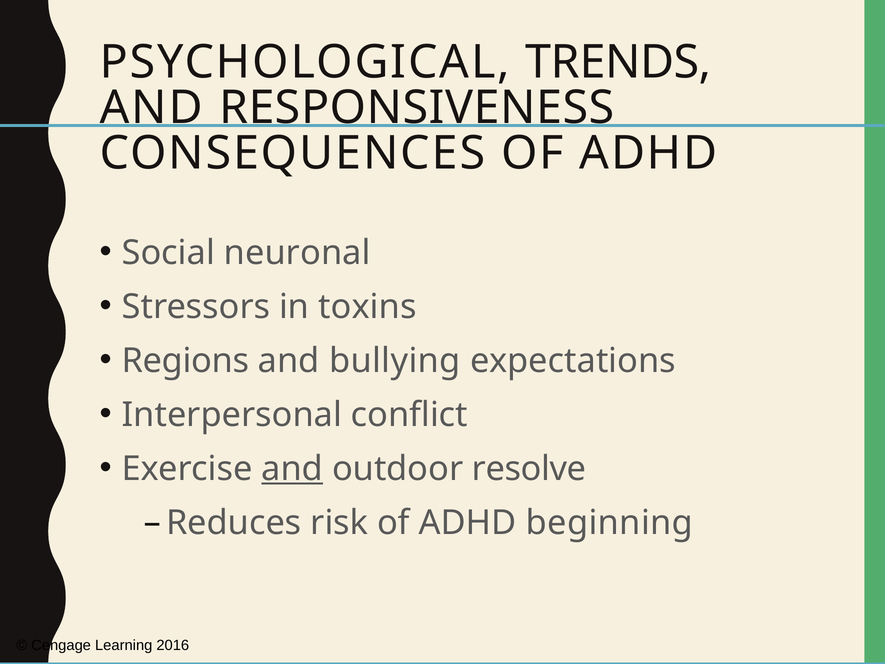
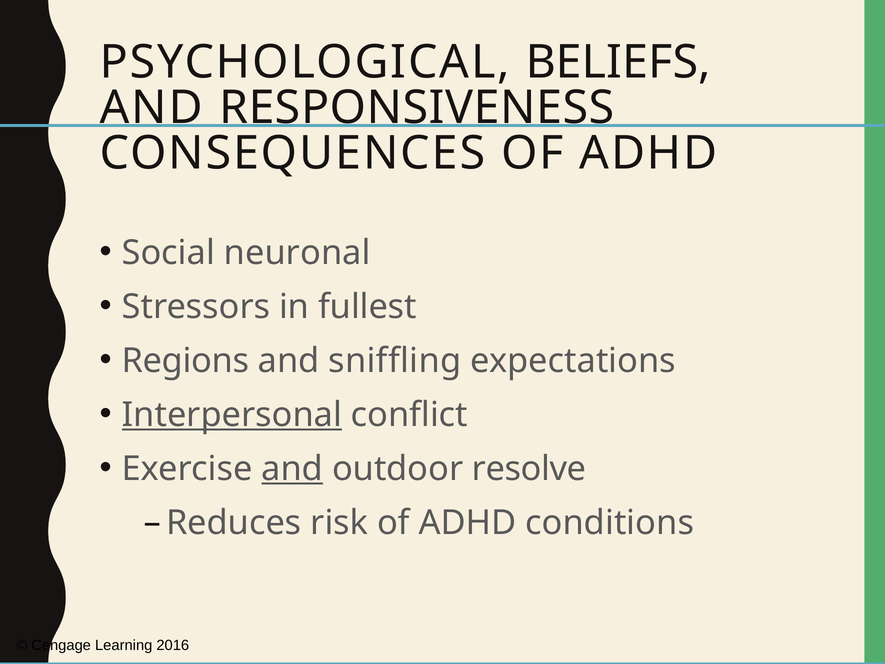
TRENDS: TRENDS -> BELIEFS
toxins: toxins -> fullest
bullying: bullying -> sniffling
Interpersonal underline: none -> present
beginning: beginning -> conditions
